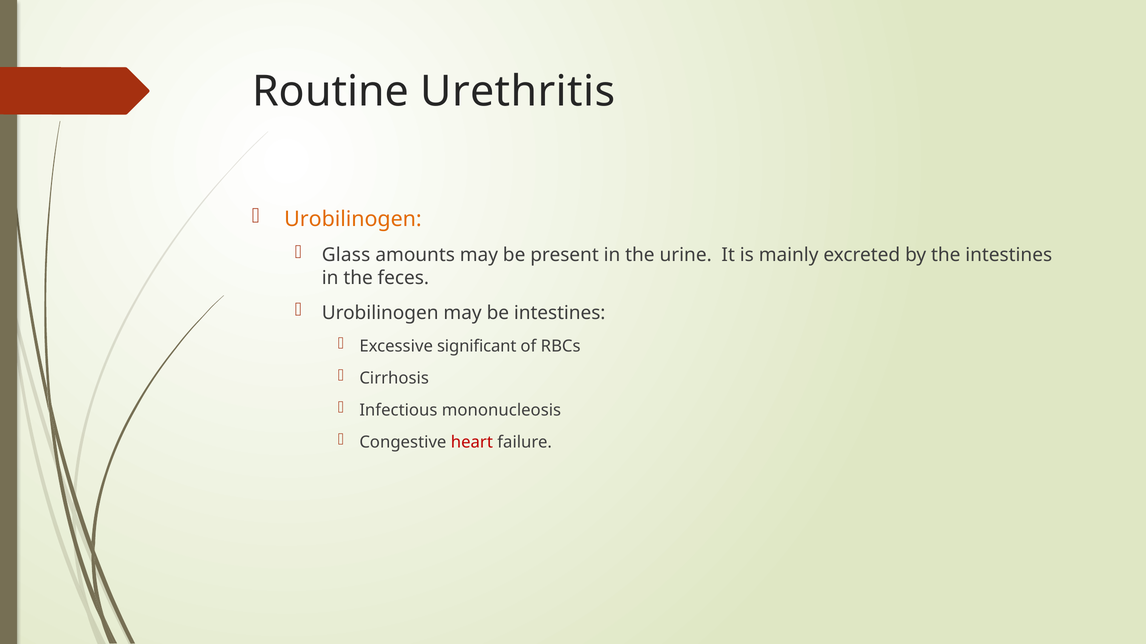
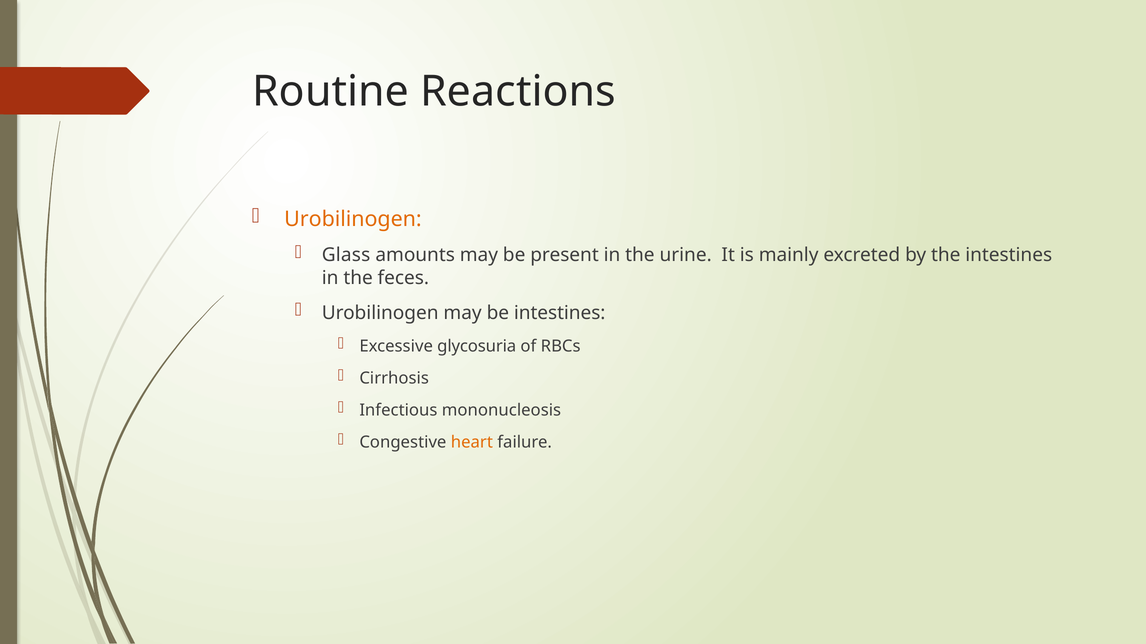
Urethritis: Urethritis -> Reactions
significant: significant -> glycosuria
heart colour: red -> orange
